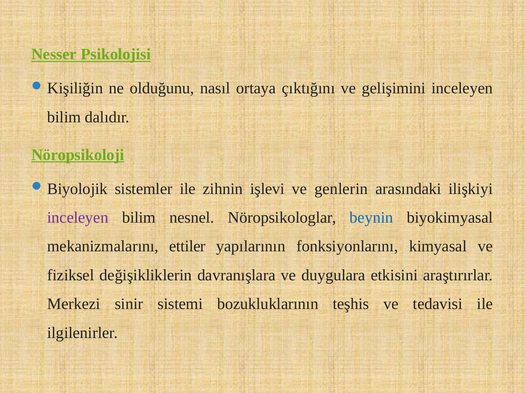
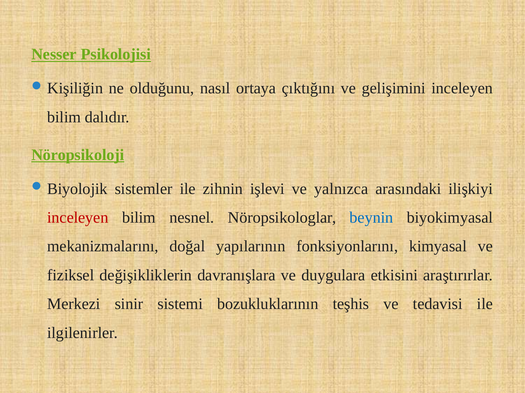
genlerin: genlerin -> yalnızca
inceleyen at (78, 218) colour: purple -> red
ettiler: ettiler -> doğal
